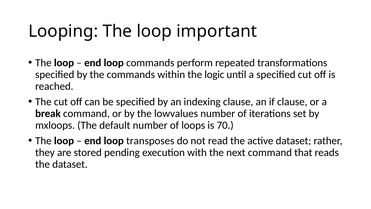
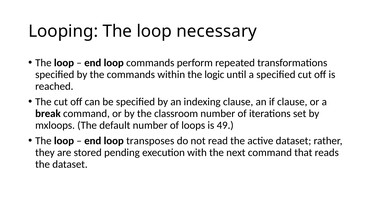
important: important -> necessary
lowvalues: lowvalues -> classroom
70: 70 -> 49
